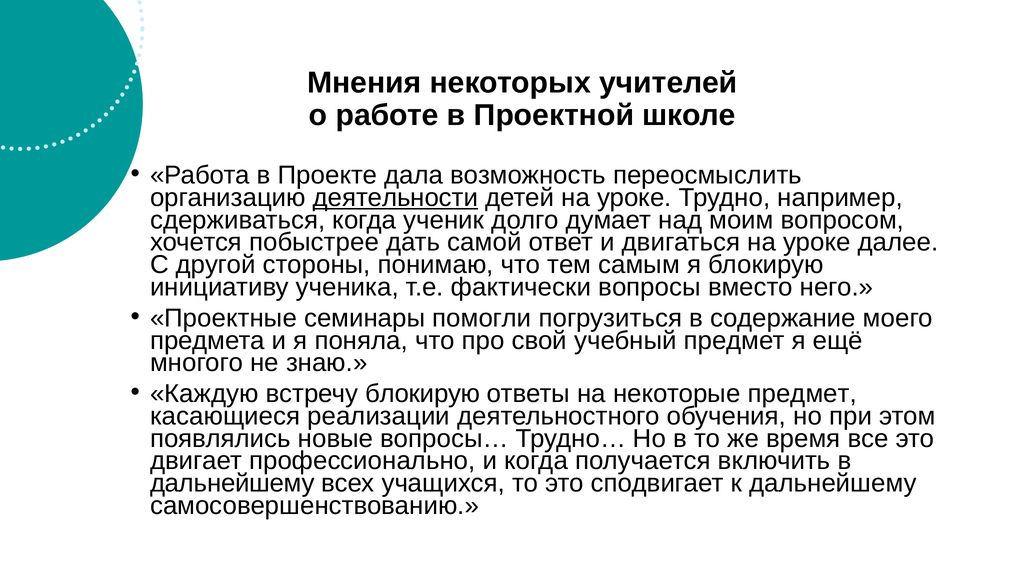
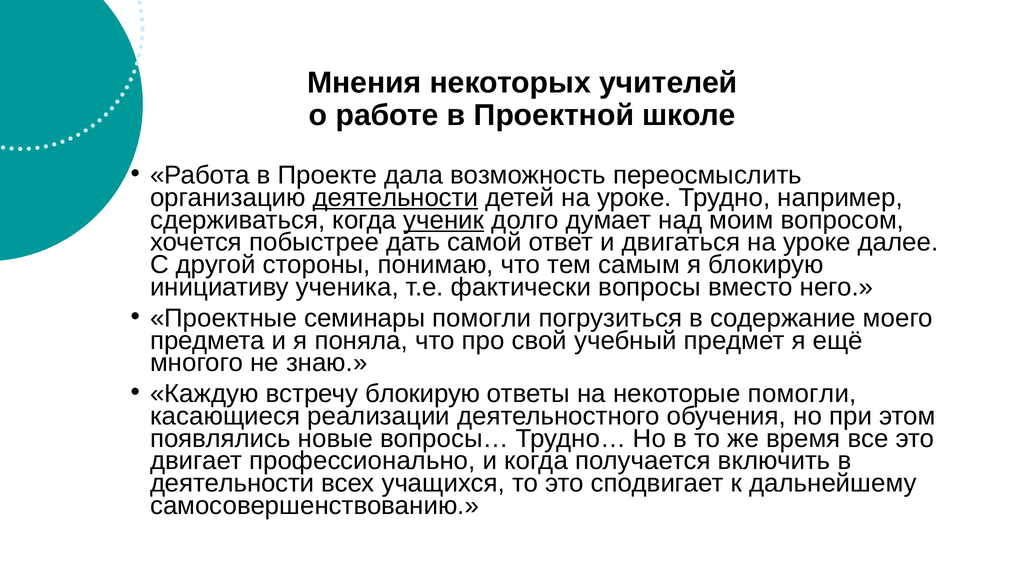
ученик underline: none -> present
некоторые предмет: предмет -> помогли
дальнейшему at (232, 483): дальнейшему -> деятельности
